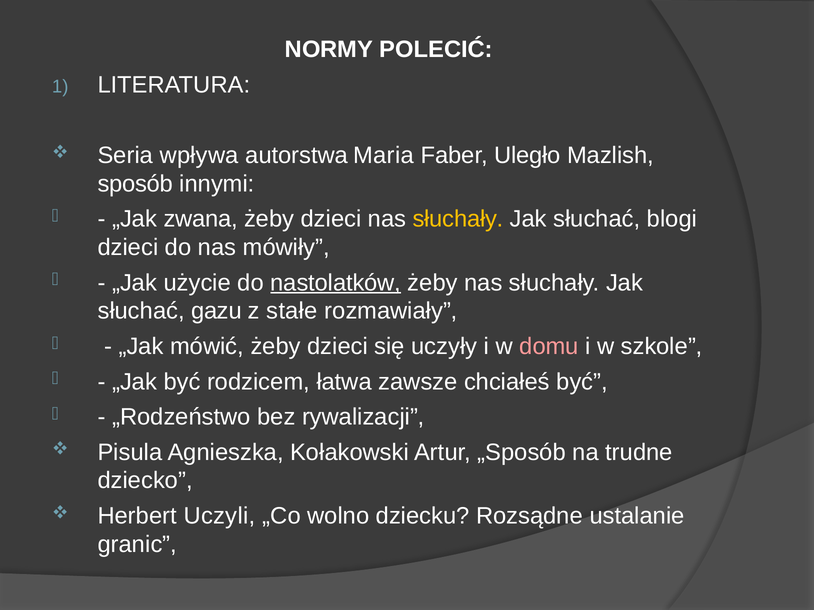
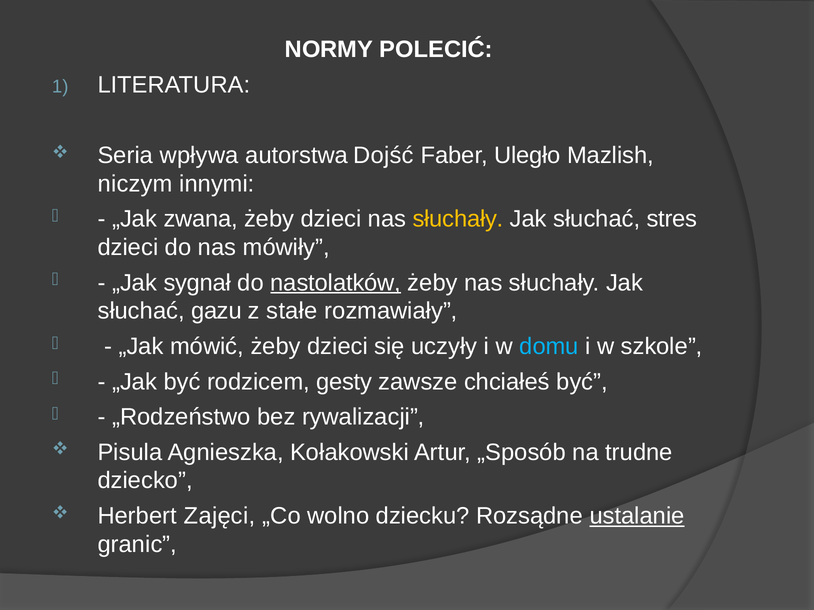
Maria: Maria -> Dojść
sposób: sposób -> niczym
blogi: blogi -> stres
użycie: użycie -> sygnał
domu colour: pink -> light blue
łatwa: łatwa -> gesty
Uczyli: Uczyli -> Zajęci
ustalanie underline: none -> present
